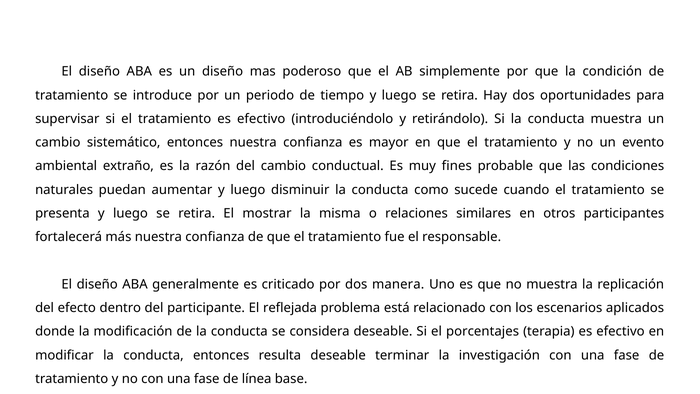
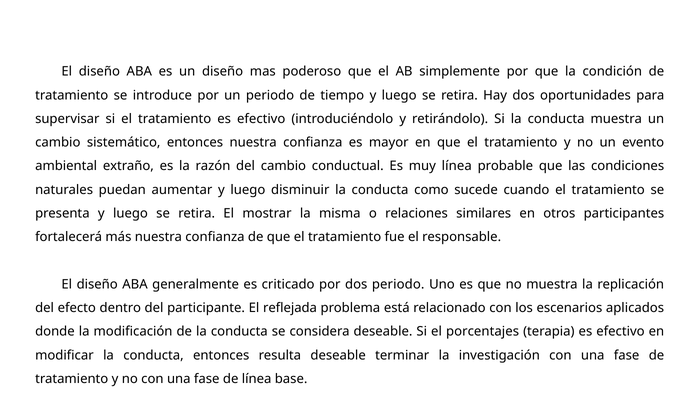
muy fines: fines -> línea
dos manera: manera -> periodo
